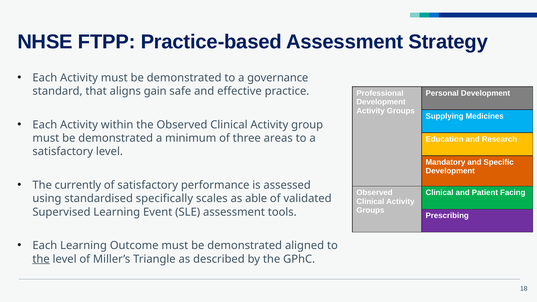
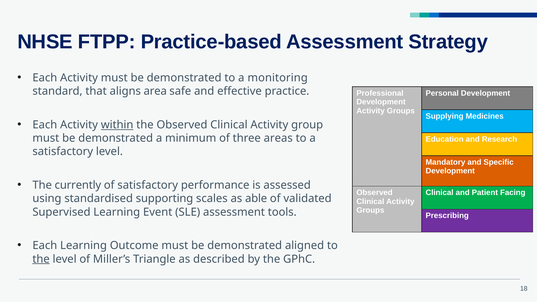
governance: governance -> monitoring
gain: gain -> area
within underline: none -> present
specifically: specifically -> supporting
